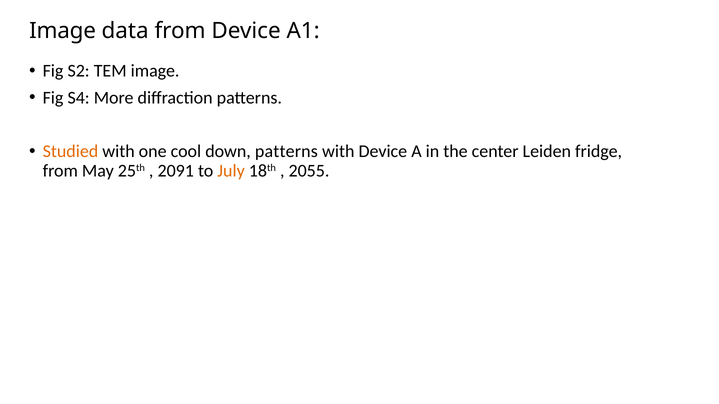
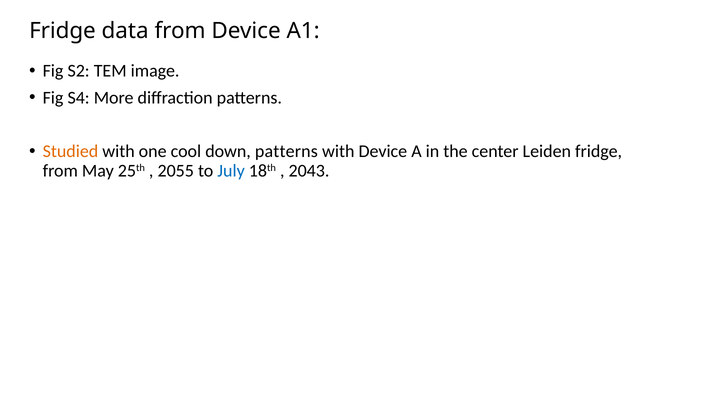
Image at (63, 31): Image -> Fridge
2091: 2091 -> 2055
July colour: orange -> blue
2055: 2055 -> 2043
